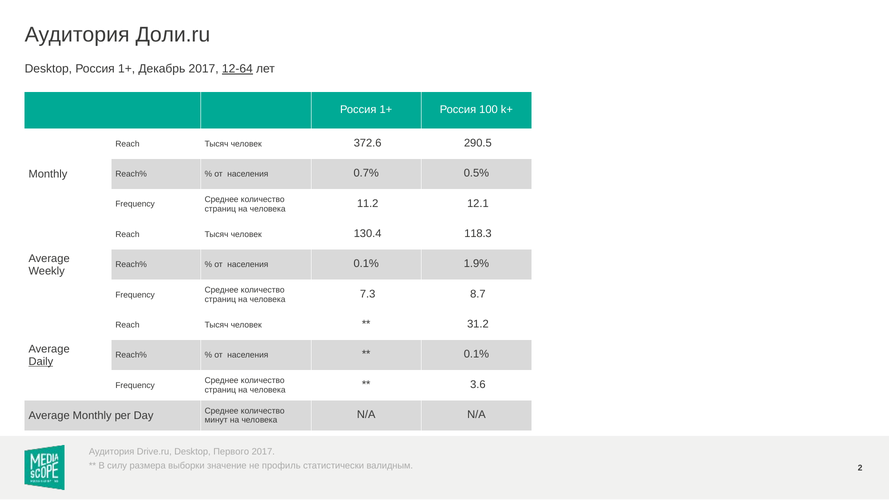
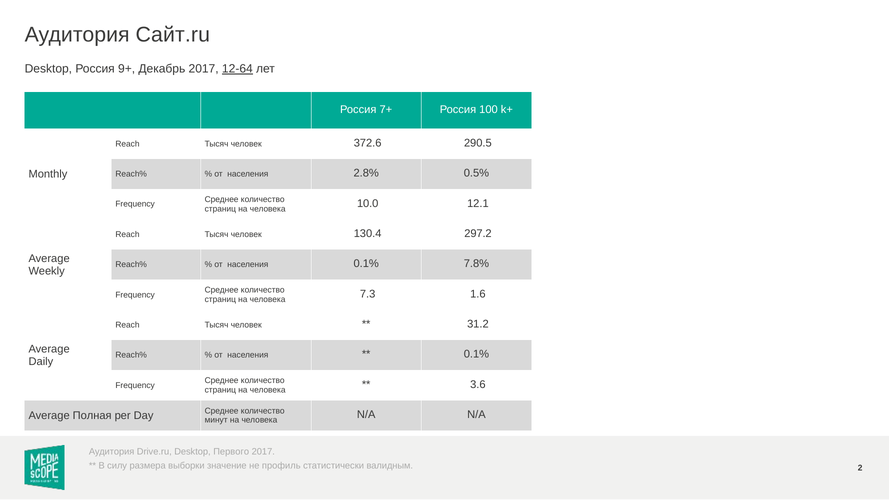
Доли.ru: Доли.ru -> Сайт.ru
Desktop Россия 1+: 1+ -> 9+
1+ at (386, 110): 1+ -> 7+
0.7%: 0.7% -> 2.8%
11.2: 11.2 -> 10.0
118.3: 118.3 -> 297.2
1.9%: 1.9% -> 7.8%
8.7: 8.7 -> 1.6
Daily underline: present -> none
Average Monthly: Monthly -> Полная
